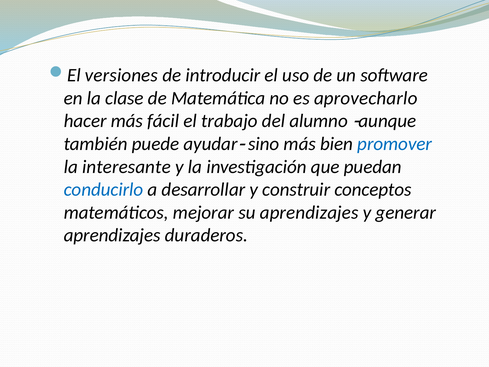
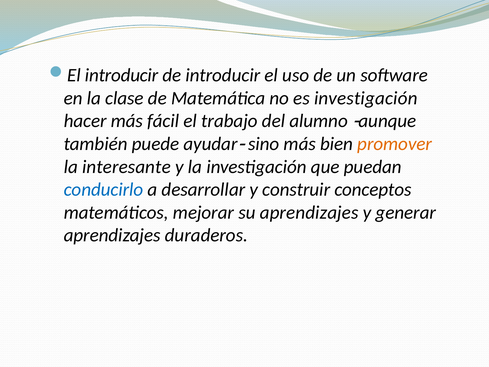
El versiones: versiones -> introducir
es aprovecharlo: aprovecharlo -> investigación
promover colour: blue -> orange
